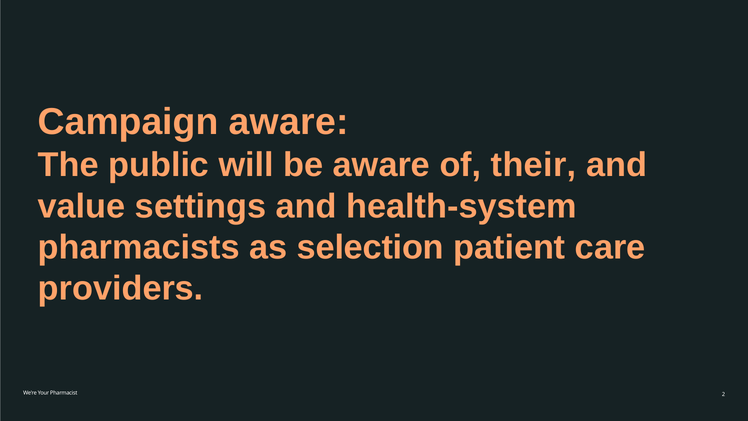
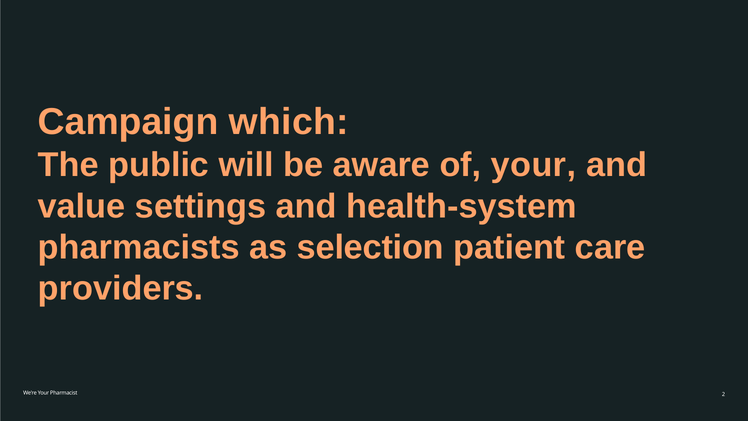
Campaign aware: aware -> which
of their: their -> your
